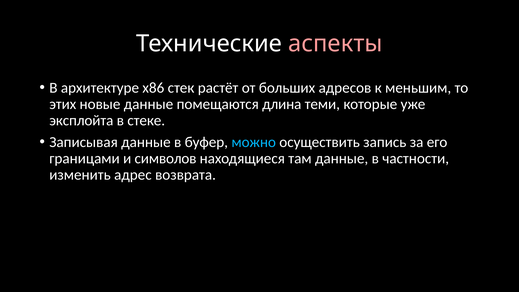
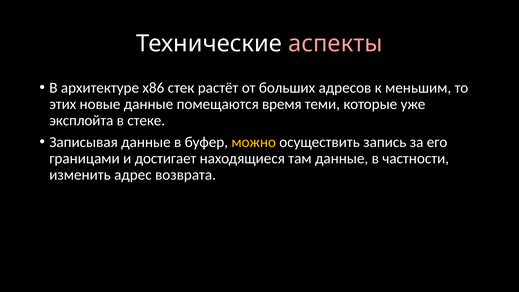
длина: длина -> время
можно colour: light blue -> yellow
символов: символов -> достигает
